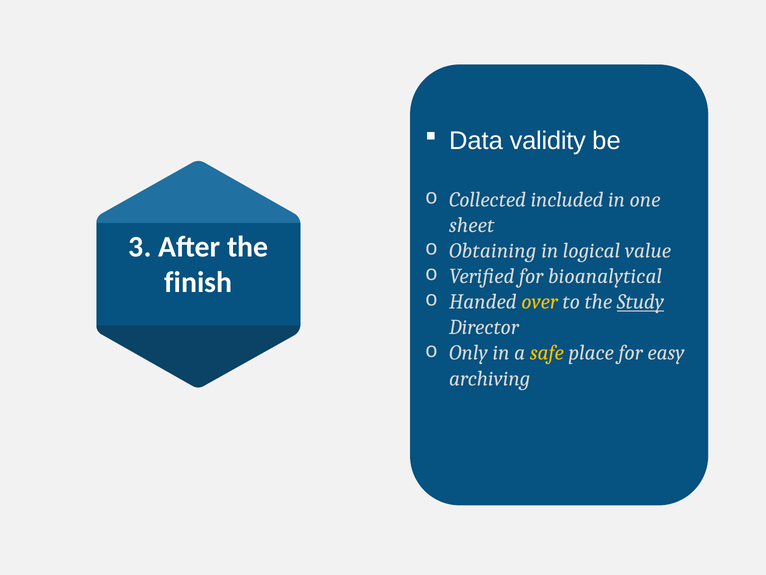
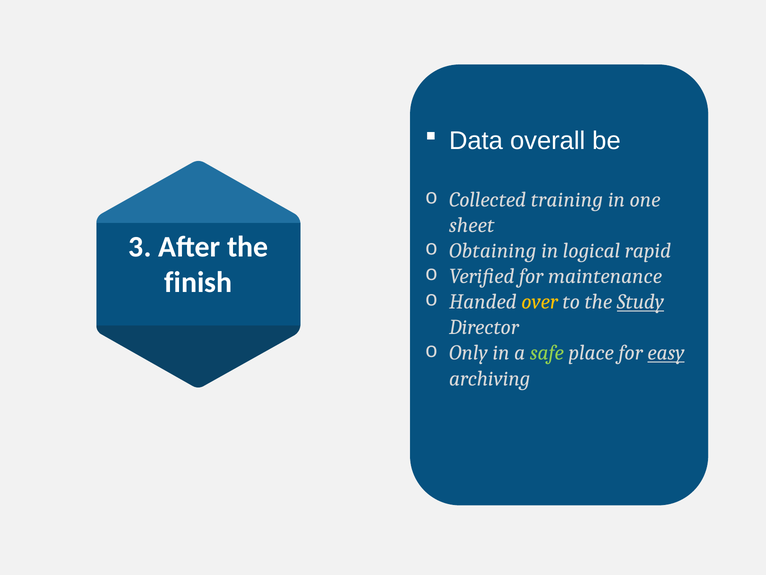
validity: validity -> overall
included: included -> training
value: value -> rapid
bioanalytical: bioanalytical -> maintenance
safe colour: yellow -> light green
easy underline: none -> present
